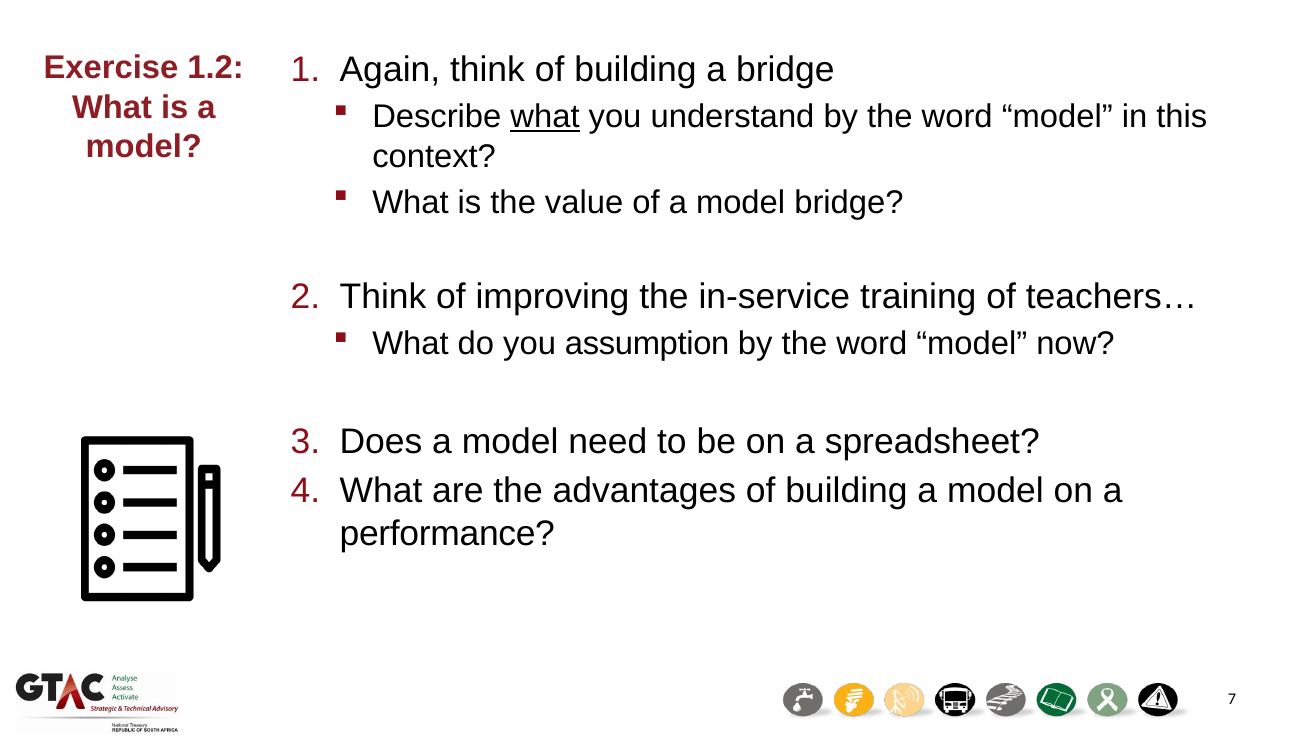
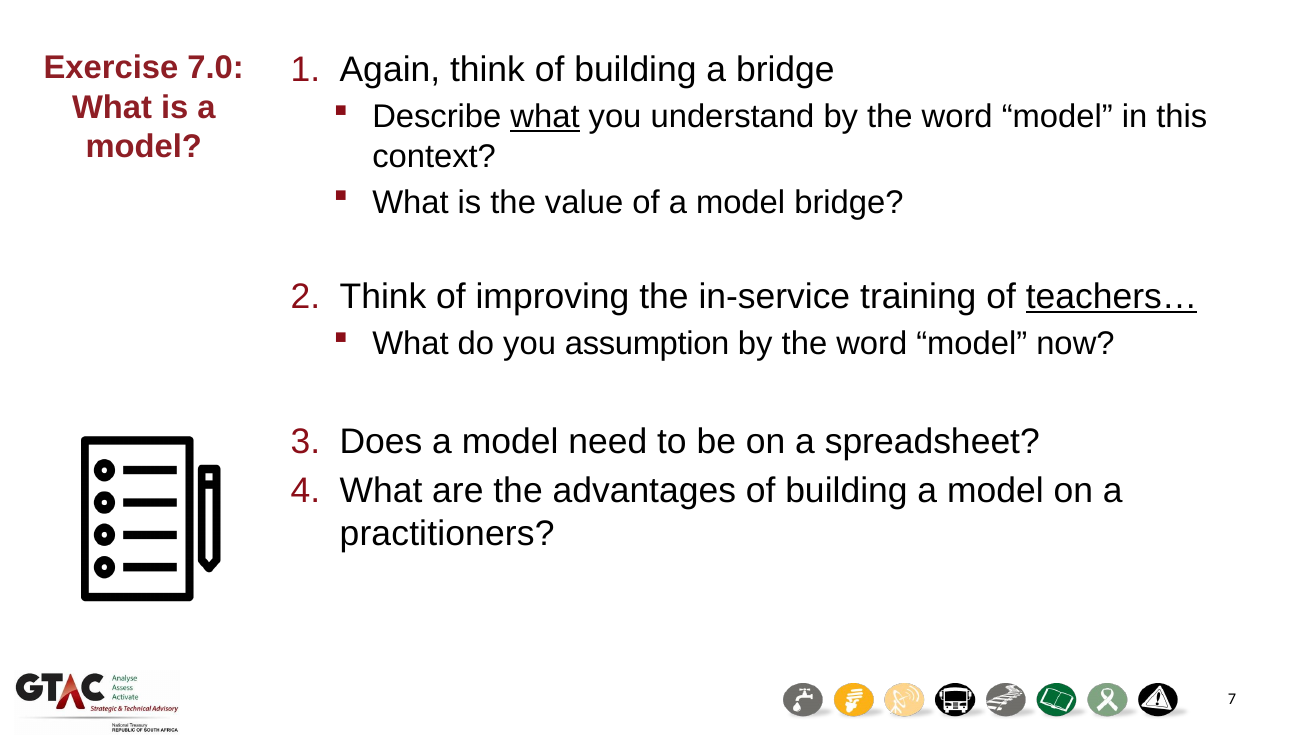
1.2: 1.2 -> 7.0
teachers… underline: none -> present
performance: performance -> practitioners
